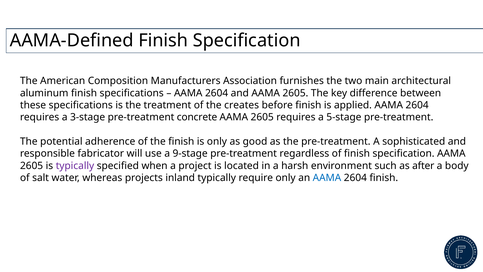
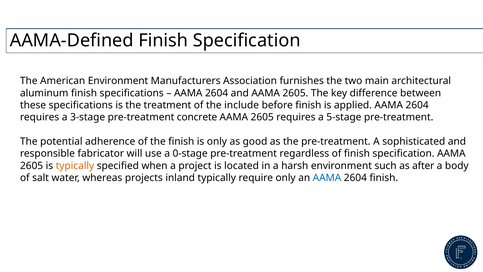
American Composition: Composition -> Environment
creates: creates -> include
9-stage: 9-stage -> 0-stage
typically at (75, 166) colour: purple -> orange
